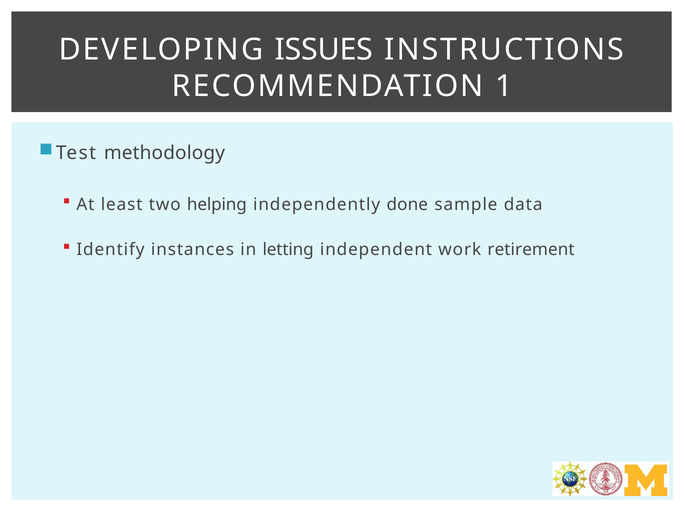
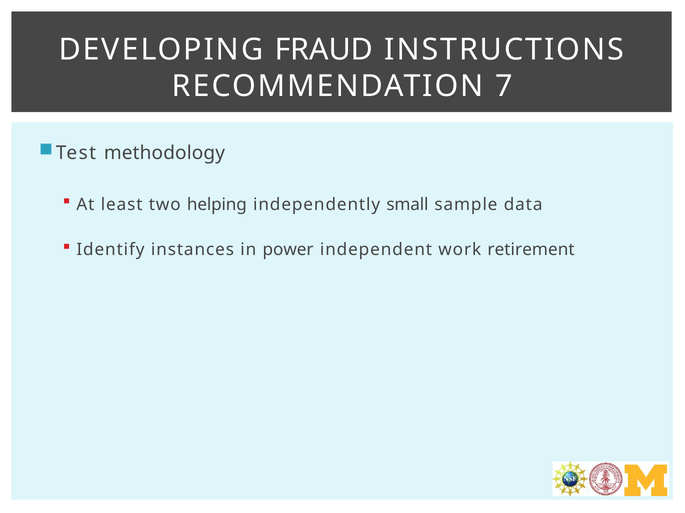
ISSUES: ISSUES -> FRAUD
1: 1 -> 7
done: done -> small
letting: letting -> power
